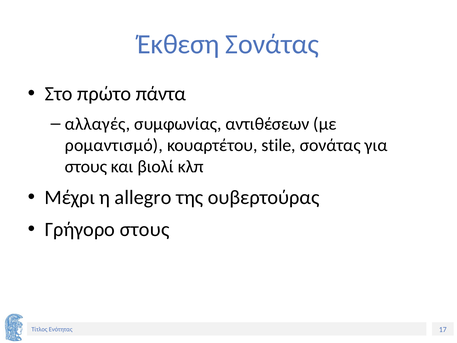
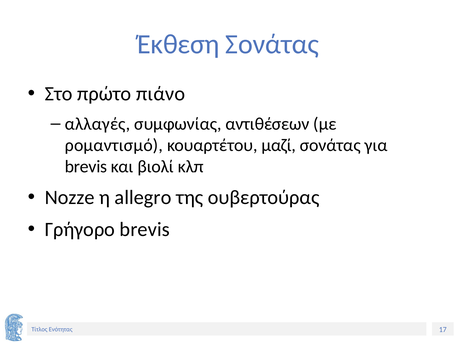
πάντα: πάντα -> πιάνο
stile: stile -> μαζί
στους at (86, 167): στους -> brevis
Μέχρι: Μέχρι -> Nozze
Γρήγορο στους: στους -> brevis
